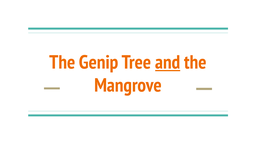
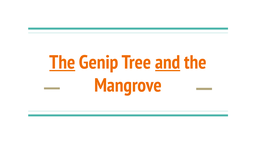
The at (62, 62) underline: none -> present
